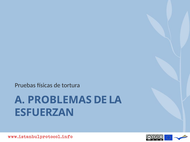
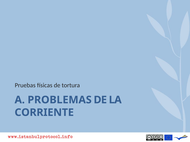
ESFUERZAN: ESFUERZAN -> CORRIENTE
